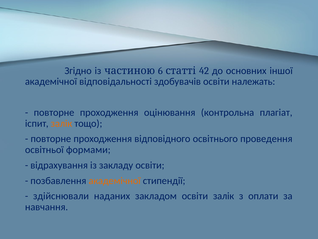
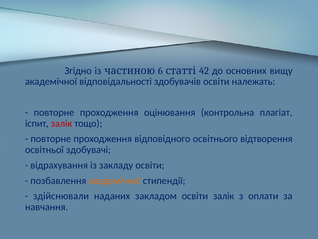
іншої: іншої -> вищу
залік at (61, 123) colour: orange -> red
проведення: проведення -> відтворення
формами: формами -> здобувачі
